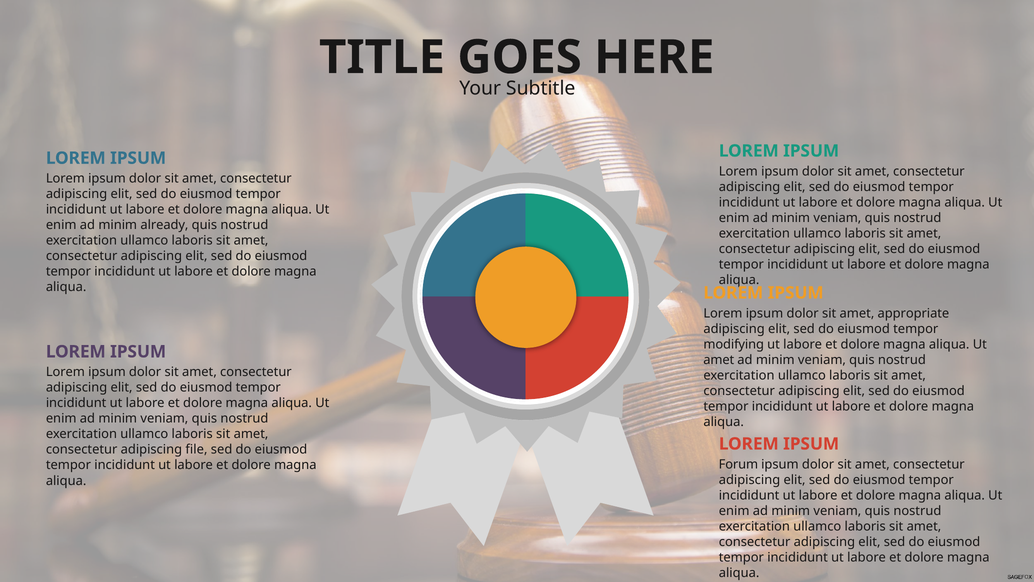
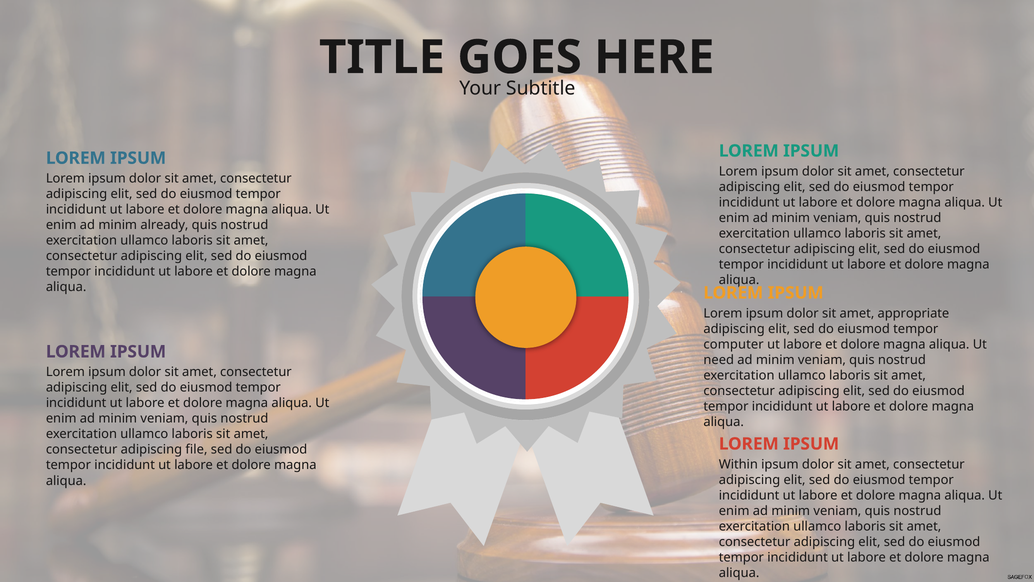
modifying: modifying -> computer
amet at (719, 360): amet -> need
Forum: Forum -> Within
